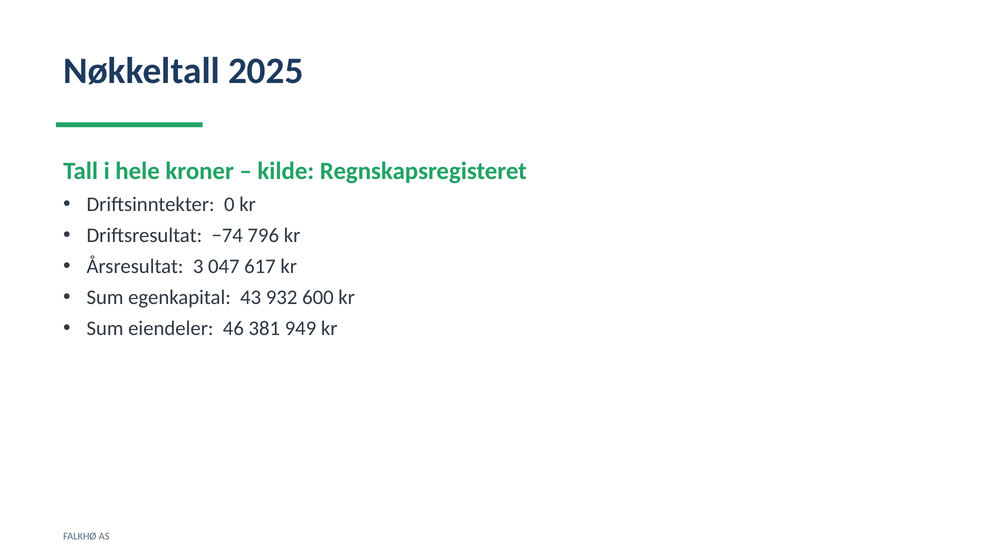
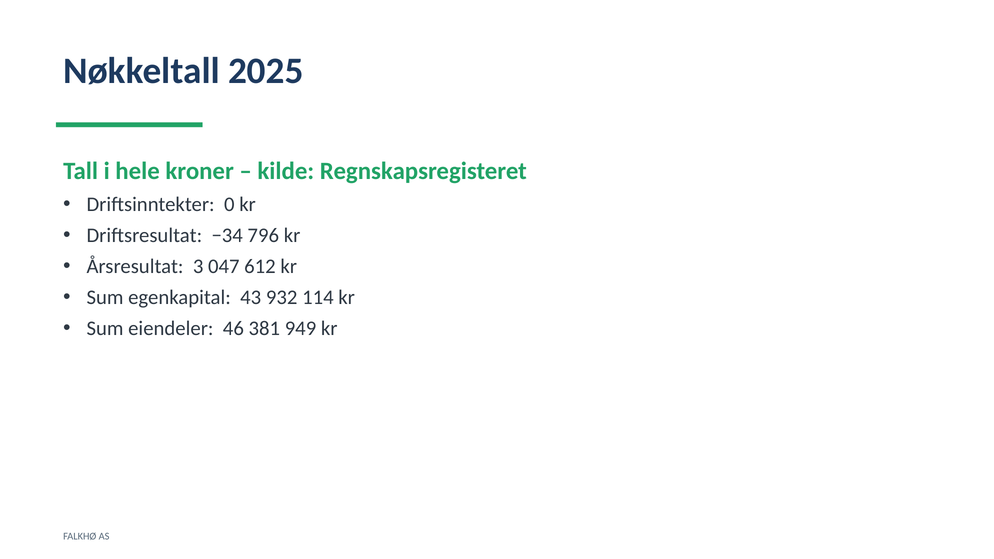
−74: −74 -> −34
617: 617 -> 612
600: 600 -> 114
